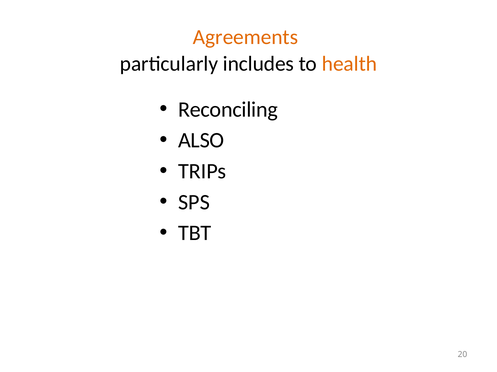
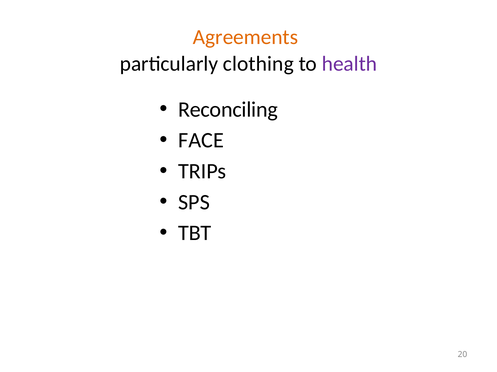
includes: includes -> clothing
health colour: orange -> purple
ALSO: ALSO -> FACE
